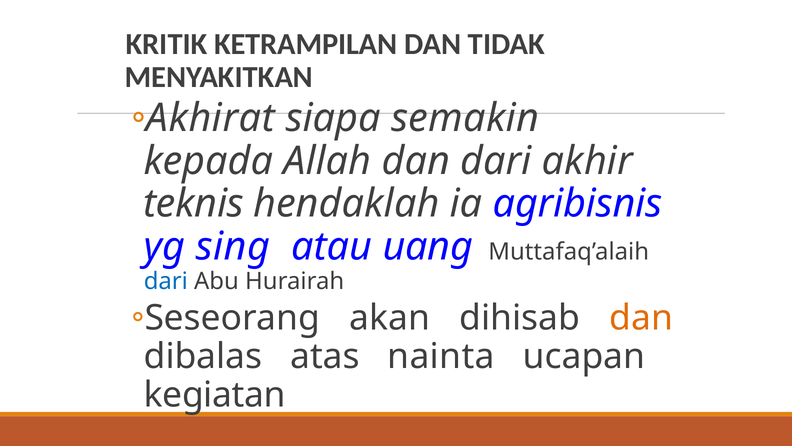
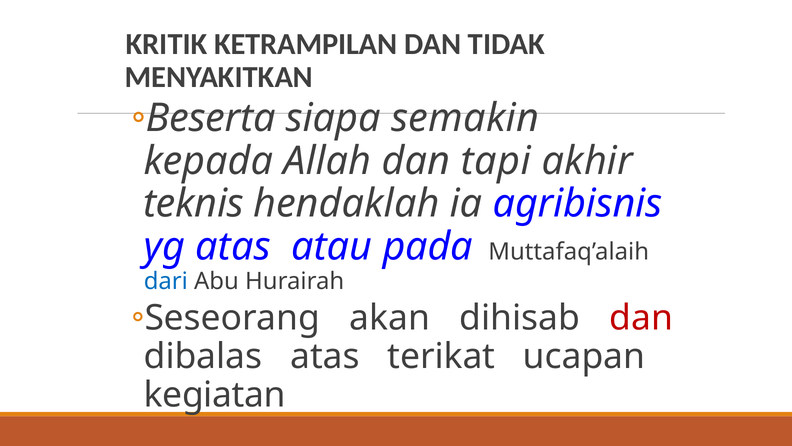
Akhirat: Akhirat -> Beserta
dan dari: dari -> tapi
yg sing: sing -> atas
uang: uang -> pada
dan at (641, 318) colour: orange -> red
nainta: nainta -> terikat
